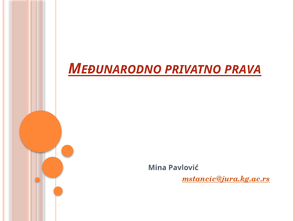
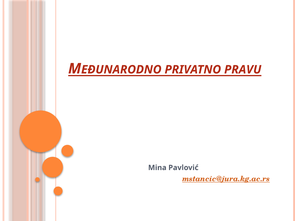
PRAVA: PRAVA -> PRAVU
